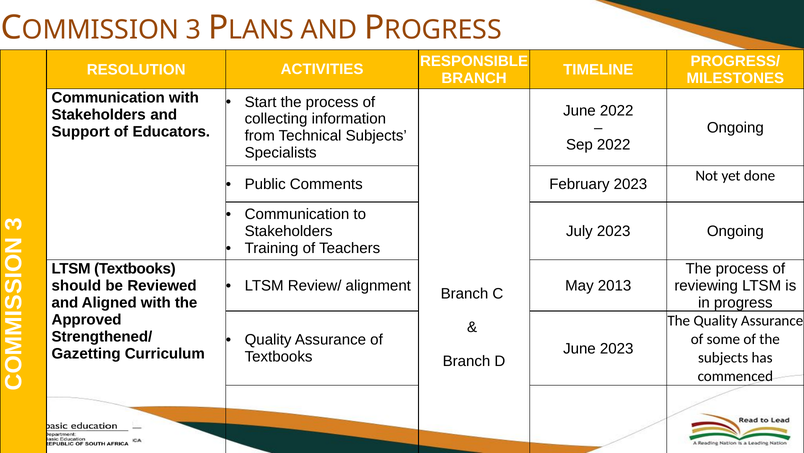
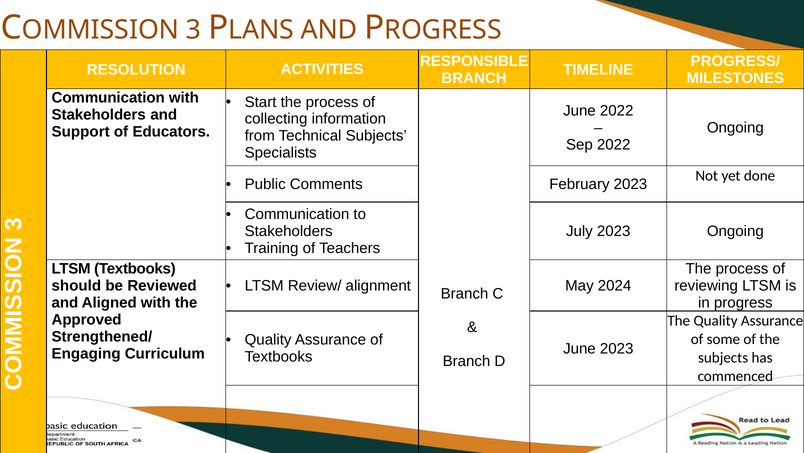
2013: 2013 -> 2024
Gazetting: Gazetting -> Engaging
